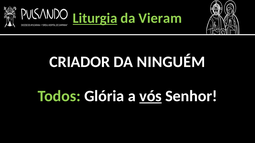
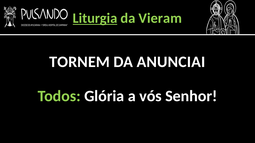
CRIADOR: CRIADOR -> TORNEM
NINGUÉM: NINGUÉM -> ANUNCIAI
vós underline: present -> none
